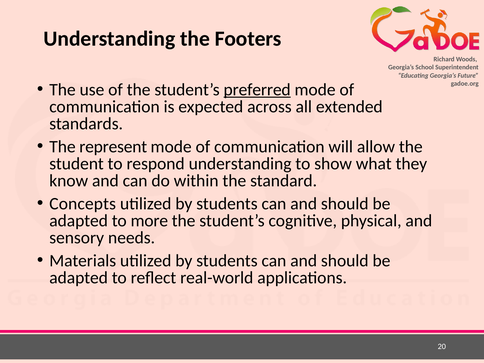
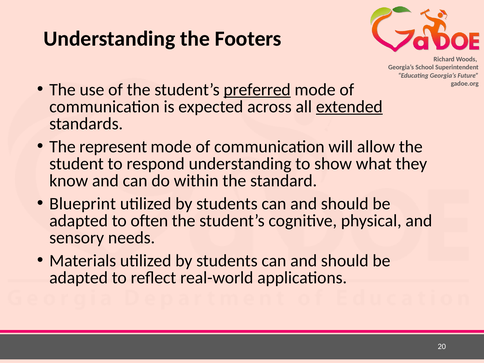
extended underline: none -> present
Concepts: Concepts -> Blueprint
more: more -> often
